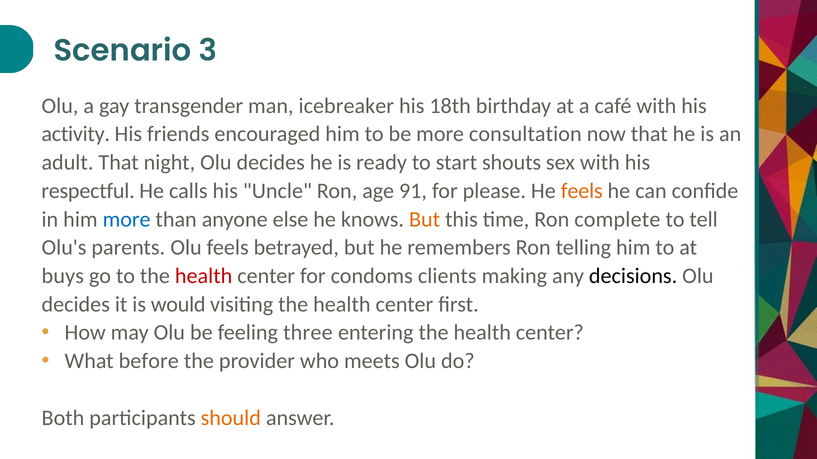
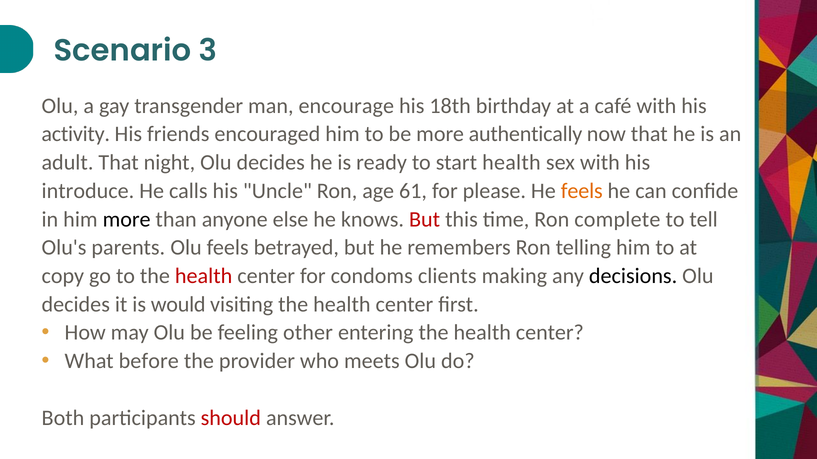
icebreaker: icebreaker -> encourage
consultation: consultation -> authentically
start shouts: shouts -> health
respectful: respectful -> introduce
91: 91 -> 61
more at (127, 220) colour: blue -> black
But at (425, 220) colour: orange -> red
buys: buys -> copy
three: three -> other
should colour: orange -> red
